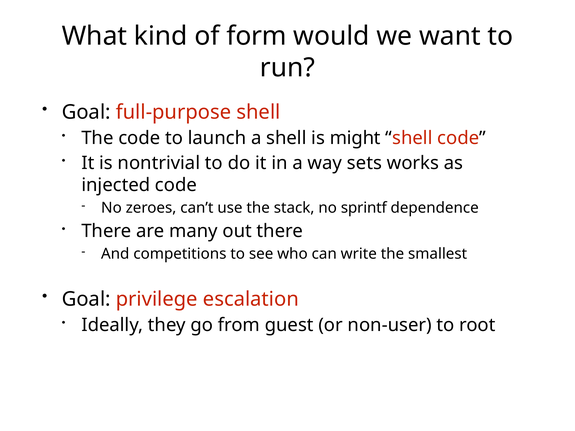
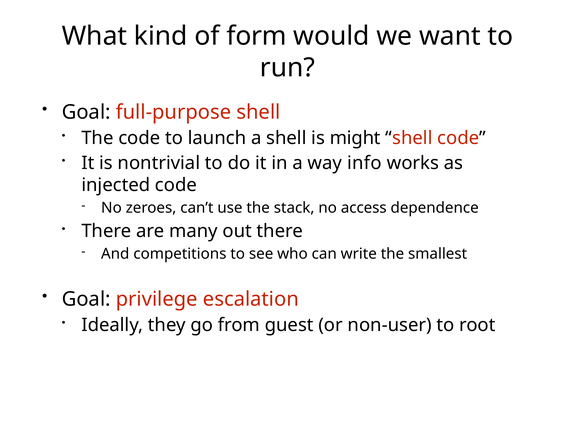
sets: sets -> info
sprintf: sprintf -> access
